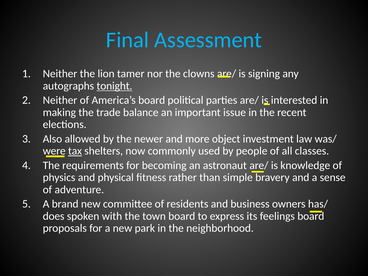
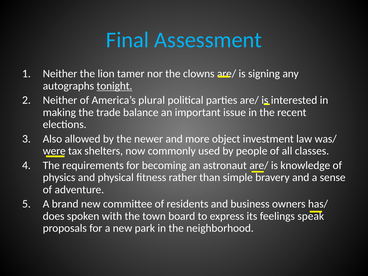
America’s board: board -> plural
tax underline: present -> none
feelings board: board -> speak
